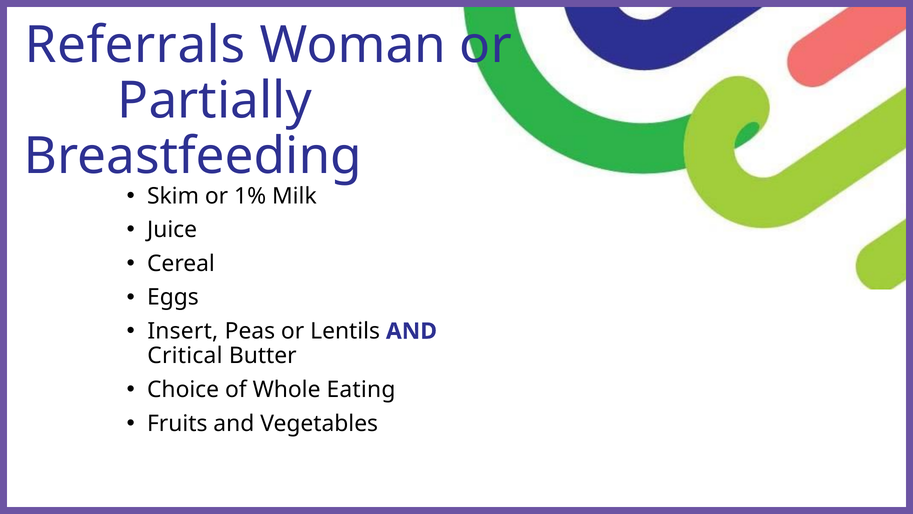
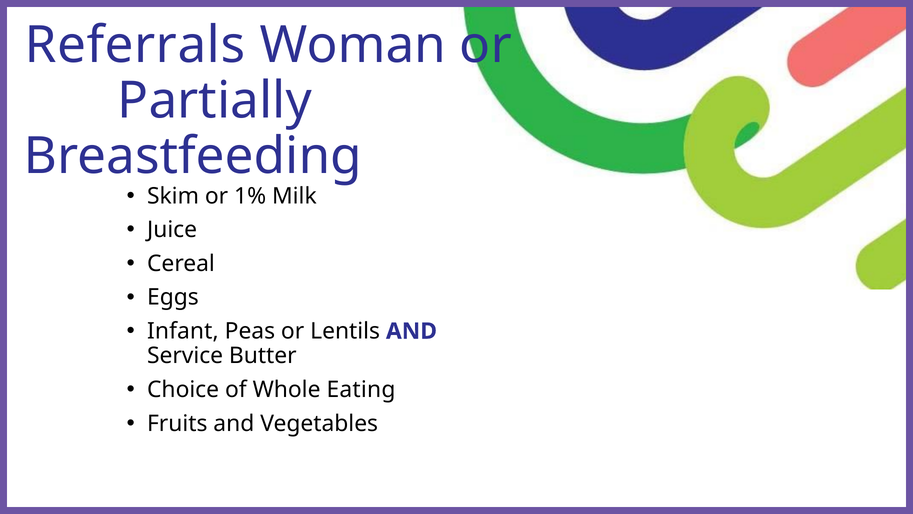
Insert: Insert -> Infant
Critical: Critical -> Service
